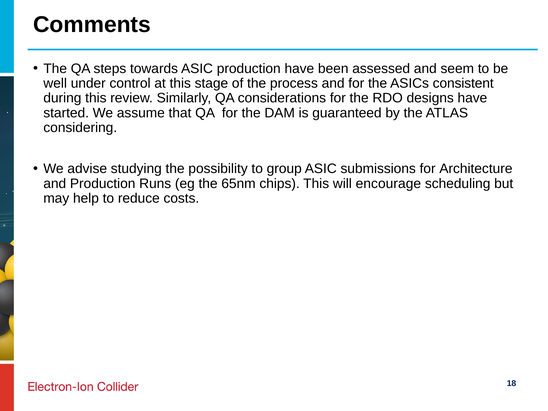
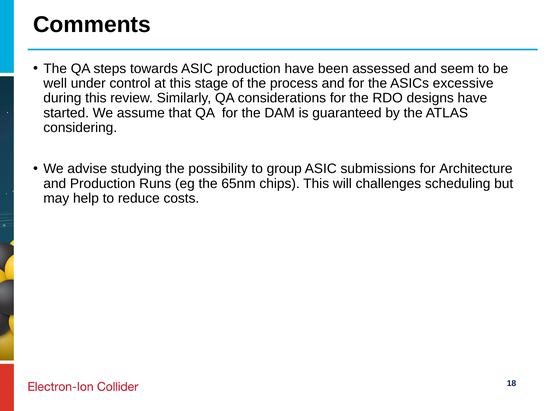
consistent: consistent -> excessive
encourage: encourage -> challenges
